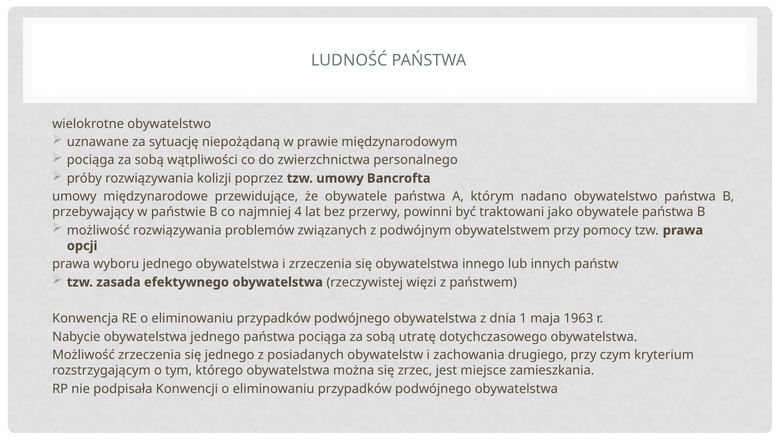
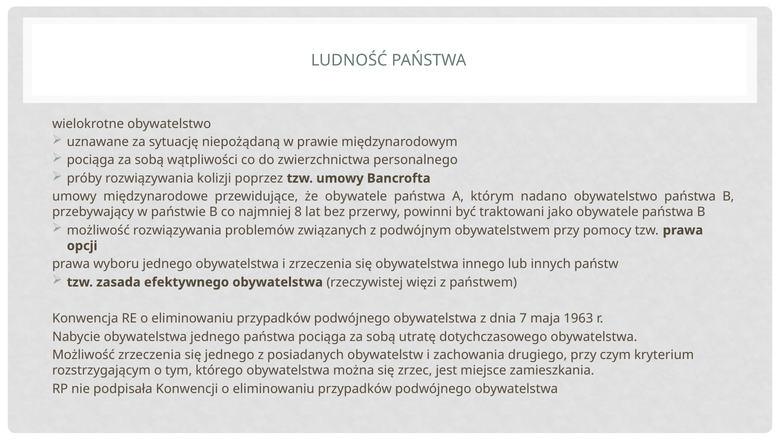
4: 4 -> 8
1: 1 -> 7
